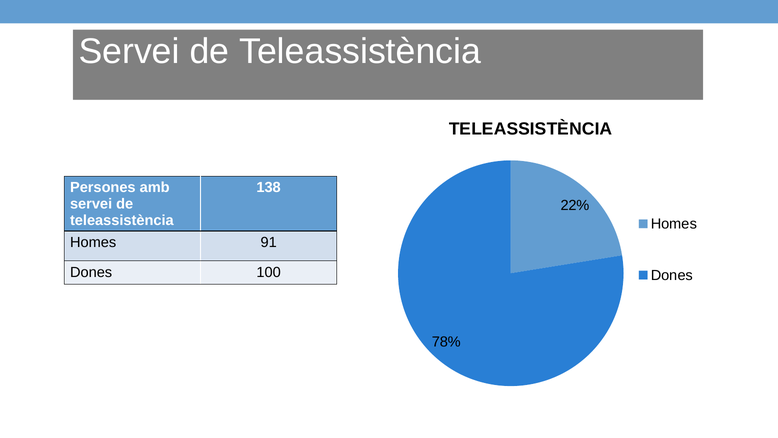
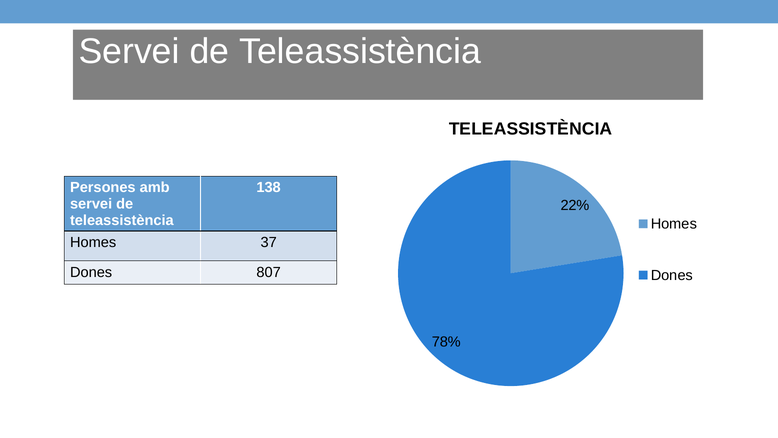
91: 91 -> 37
100: 100 -> 807
